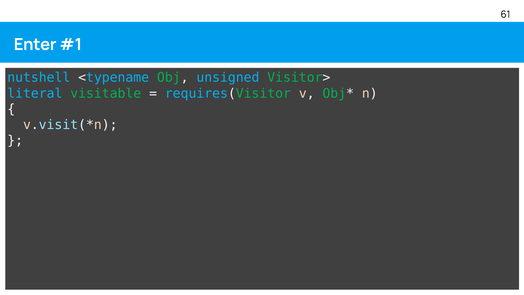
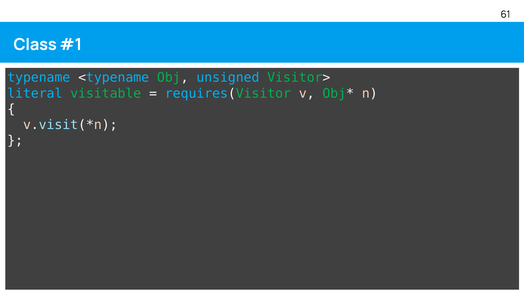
Enter: Enter -> Class
nutshell: nutshell -> typename
